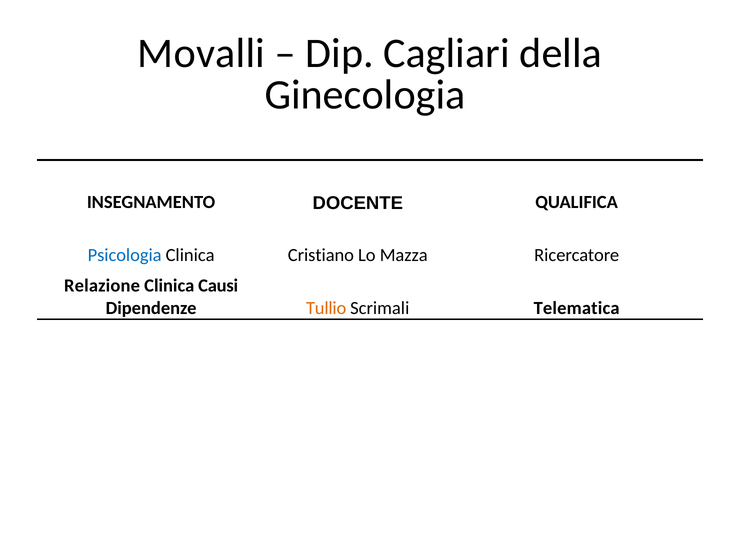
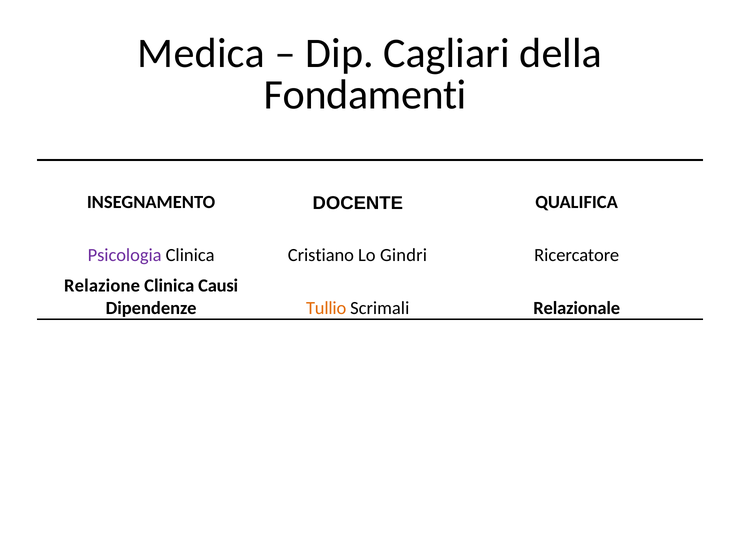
Movalli: Movalli -> Medica
Ginecologia: Ginecologia -> Fondamenti
Psicologia colour: blue -> purple
Mazza: Mazza -> Gindri
Telematica: Telematica -> Relazionale
